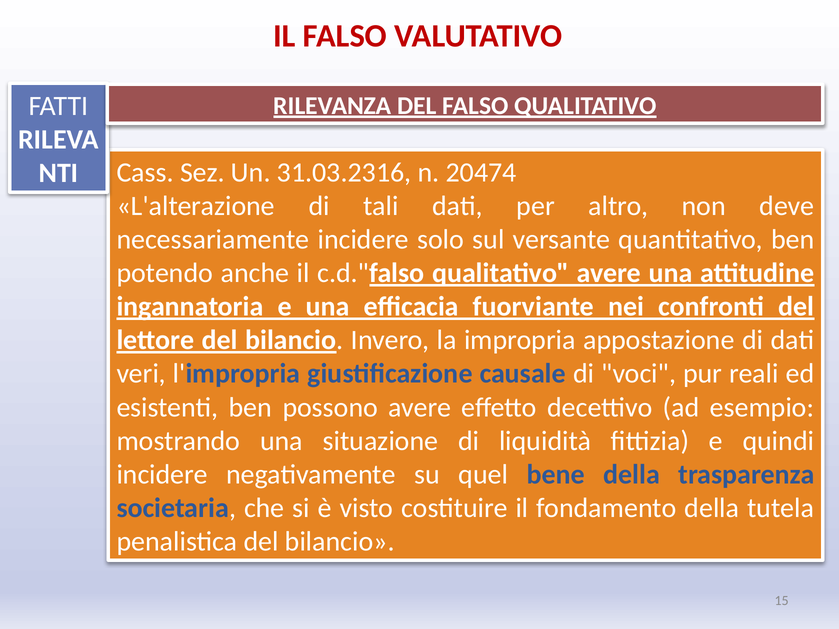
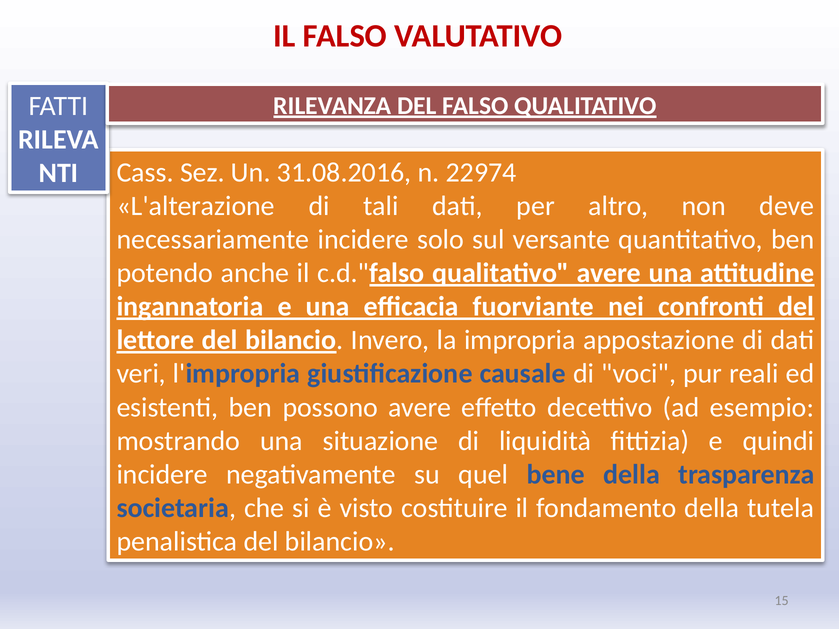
31.03.2316: 31.03.2316 -> 31.08.2016
20474: 20474 -> 22974
